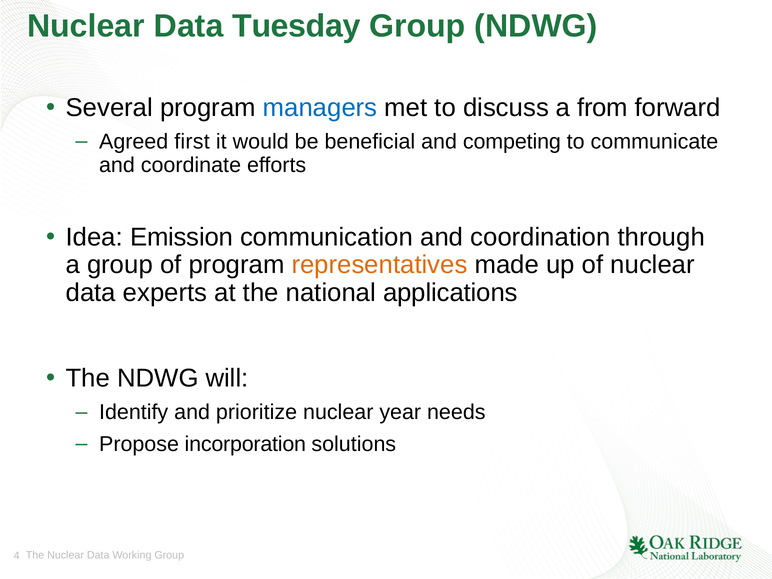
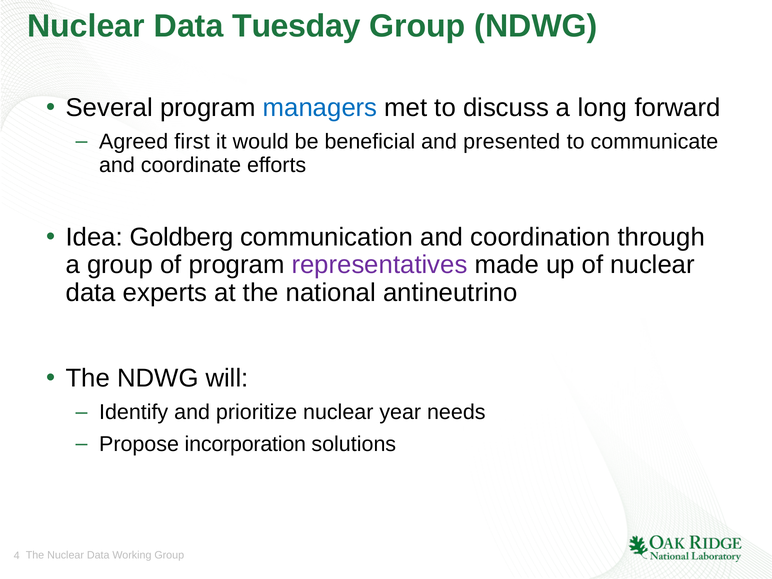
from: from -> long
competing: competing -> presented
Emission: Emission -> Goldberg
representatives colour: orange -> purple
applications: applications -> antineutrino
